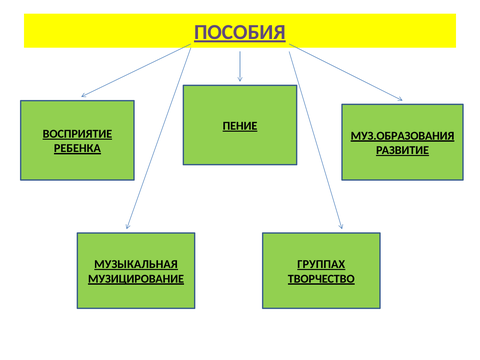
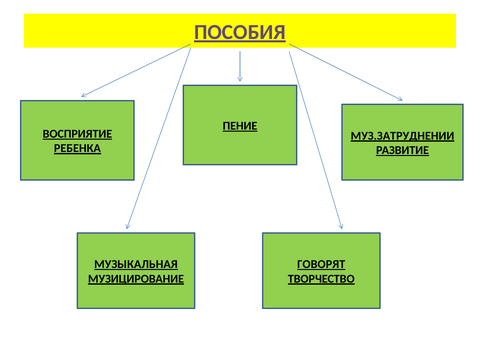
МУЗ.ОБРАЗОВАНИЯ: МУЗ.ОБРАЗОВАНИЯ -> МУЗ.ЗАТРУДНЕНИИ
ГРУППАХ: ГРУППАХ -> ГОВОРЯТ
